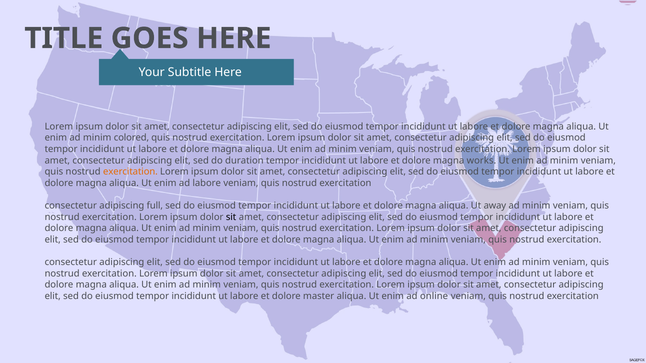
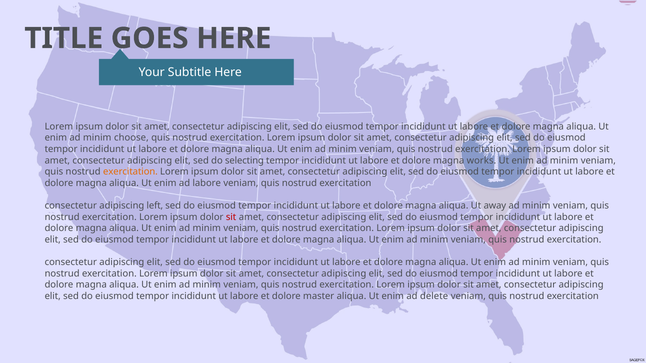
colored: colored -> choose
duration: duration -> selecting
full: full -> left
sit at (231, 217) colour: black -> red
online: online -> delete
